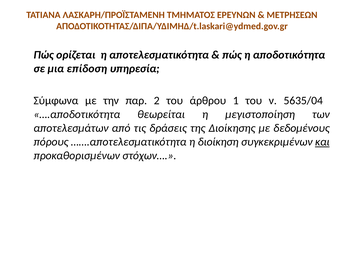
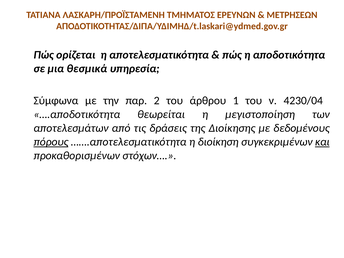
επίδοση: επίδοση -> θεσμικά
5635/04: 5635/04 -> 4230/04
πόρους underline: none -> present
